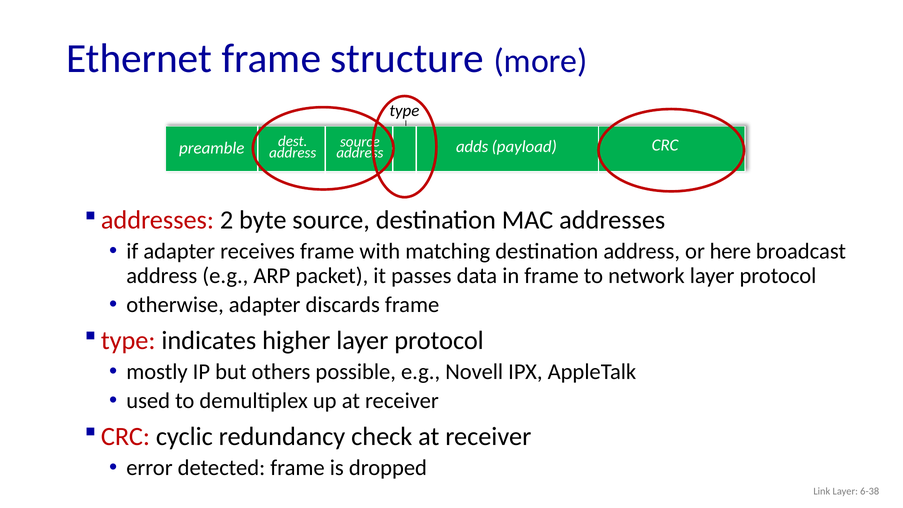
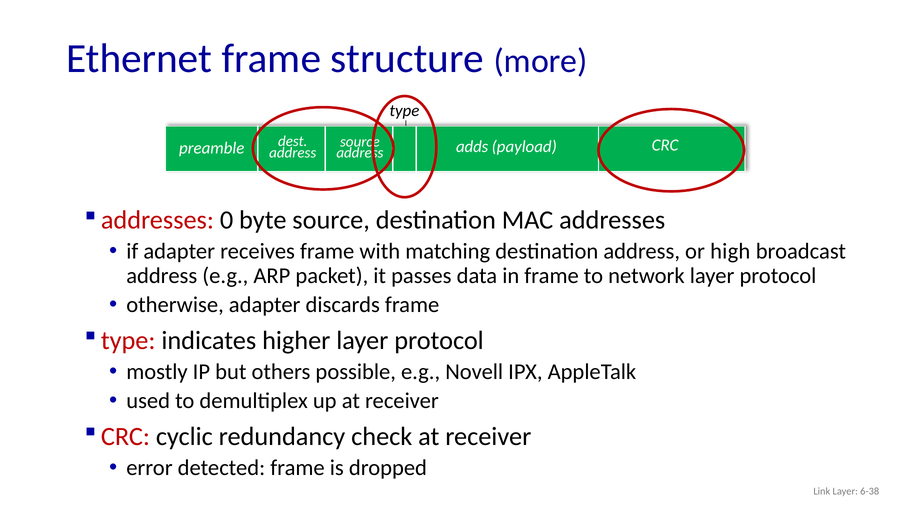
2: 2 -> 0
here: here -> high
